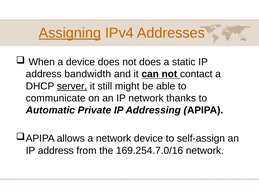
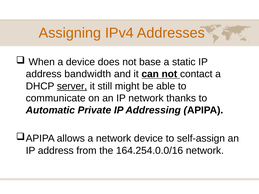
Assigning underline: present -> none
not does: does -> base
169.254.7.0/16: 169.254.7.0/16 -> 164.254.0.0/16
